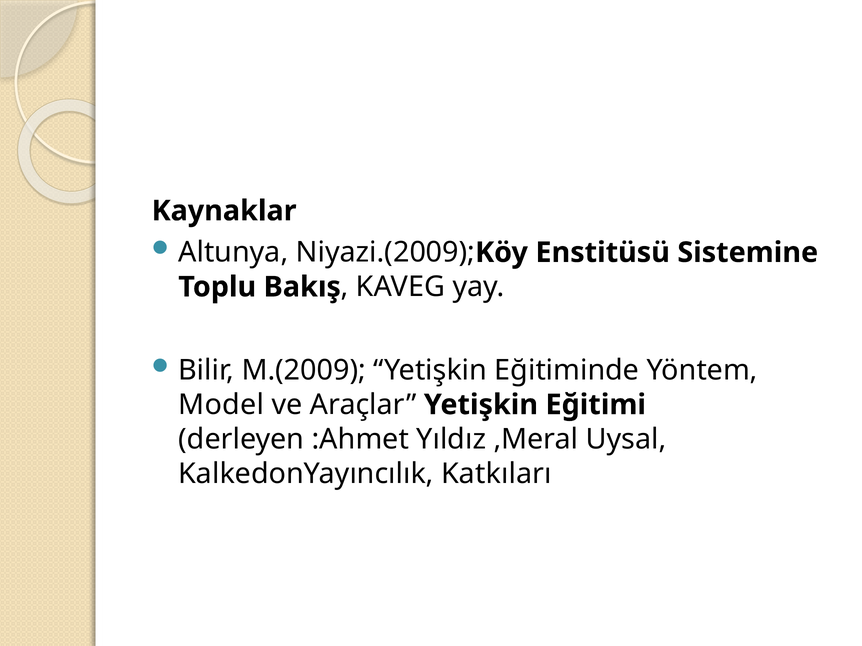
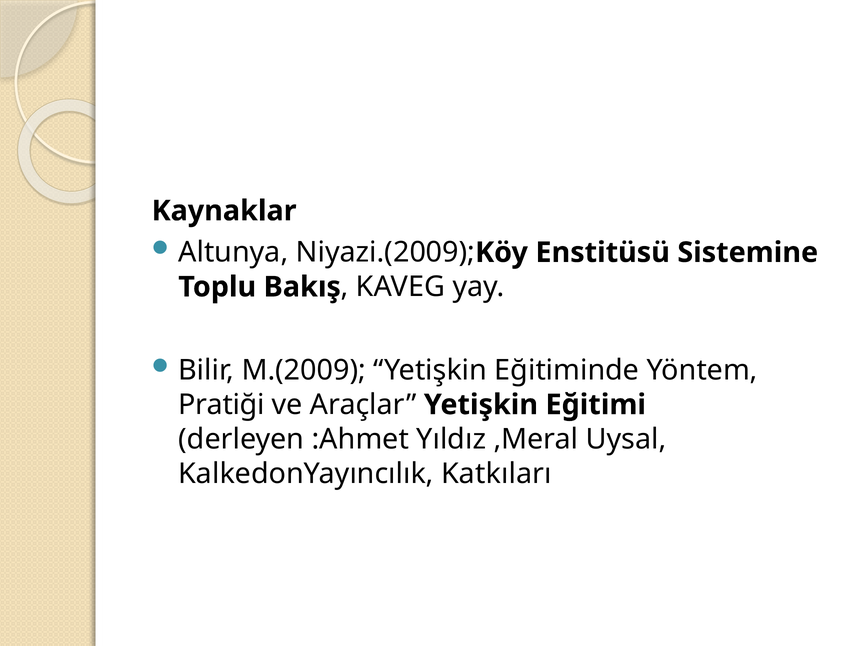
Model: Model -> Pratiği
